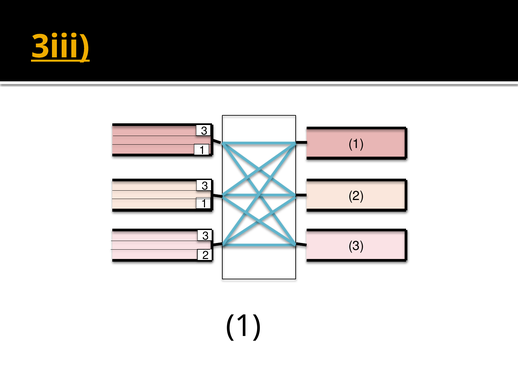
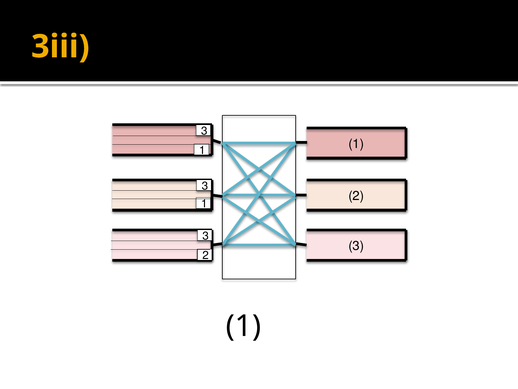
3iii underline: present -> none
